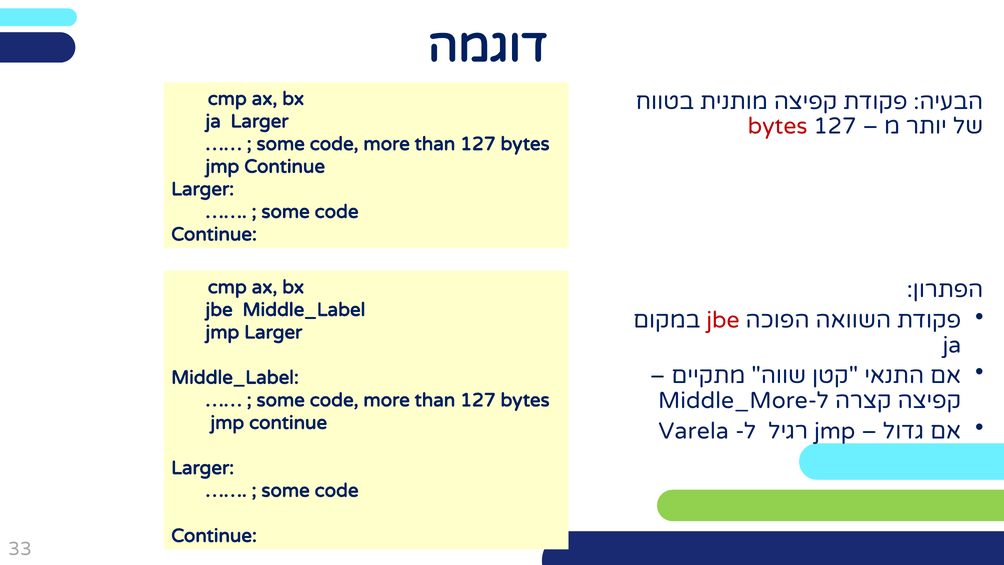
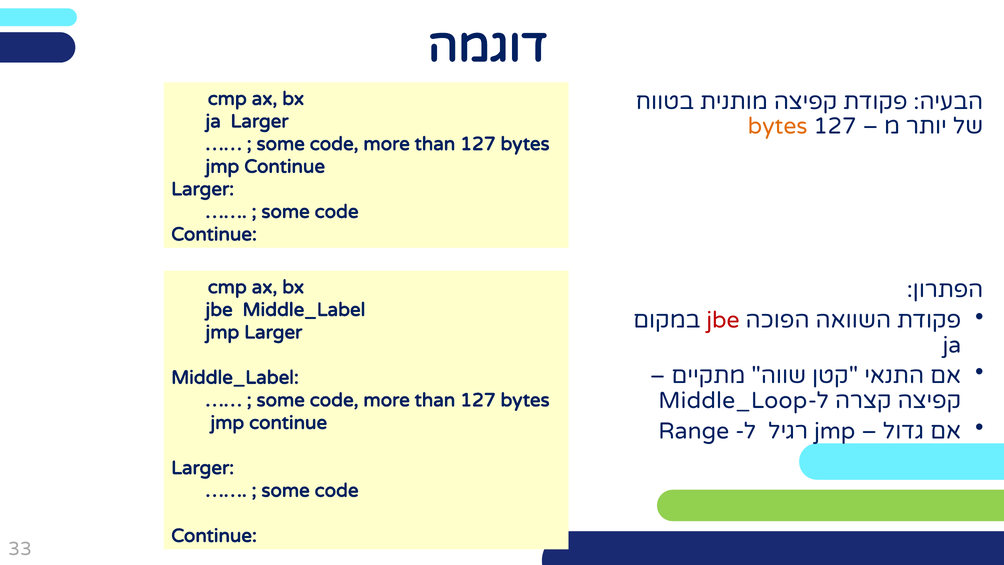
bytes at (778, 126) colour: red -> orange
Middle_More: Middle_More -> Middle_Loop
Varela: Varela -> Range
